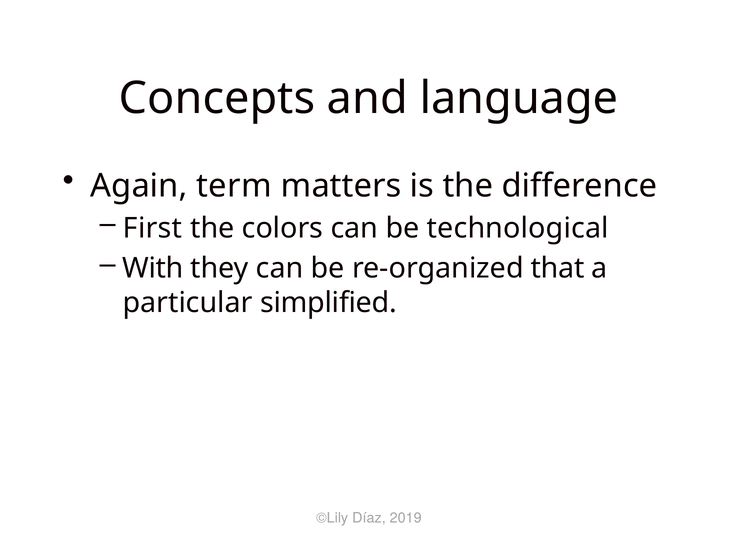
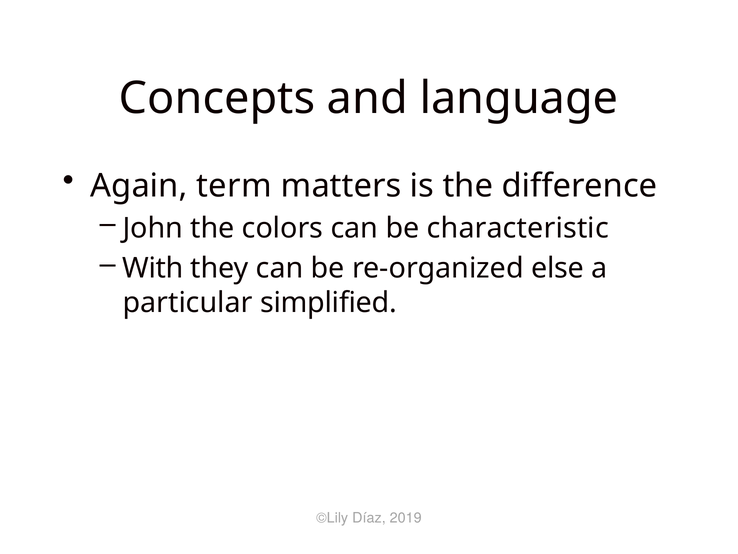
First: First -> John
technological: technological -> characteristic
that: that -> else
